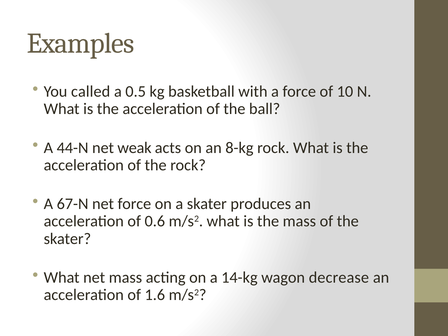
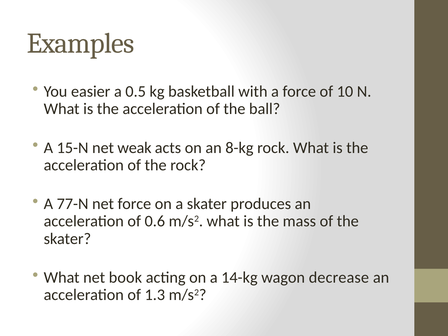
called: called -> easier
44-N: 44-N -> 15-N
67-N: 67-N -> 77-N
net mass: mass -> book
1.6: 1.6 -> 1.3
